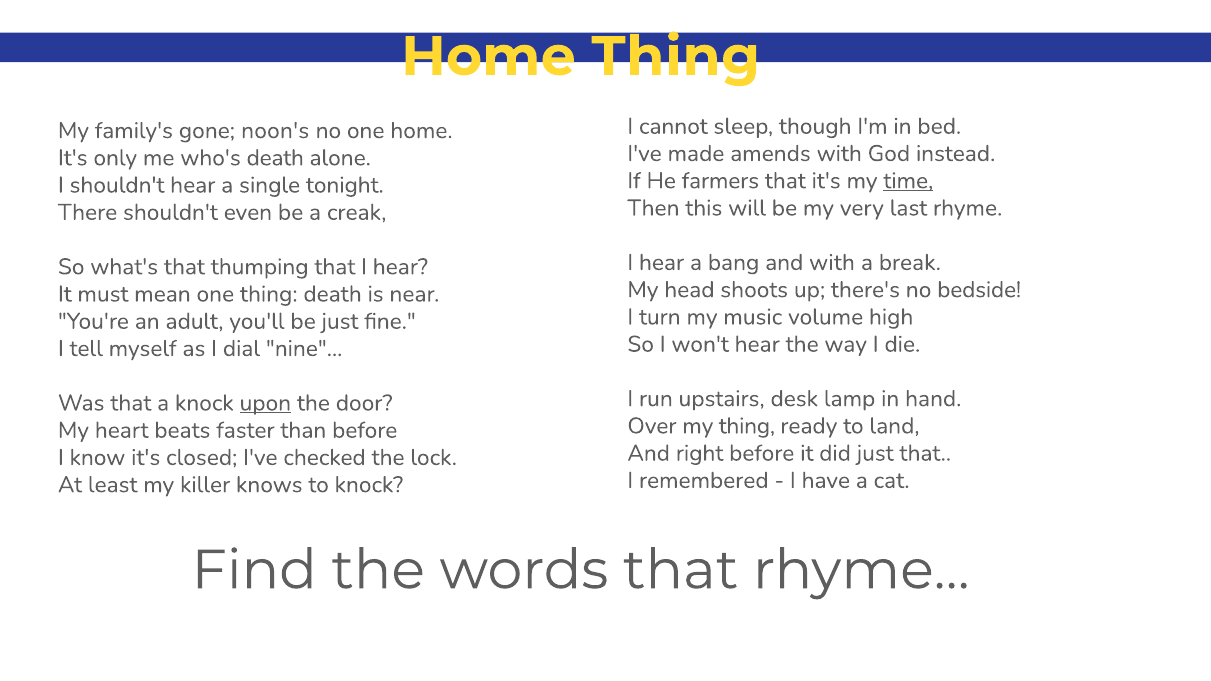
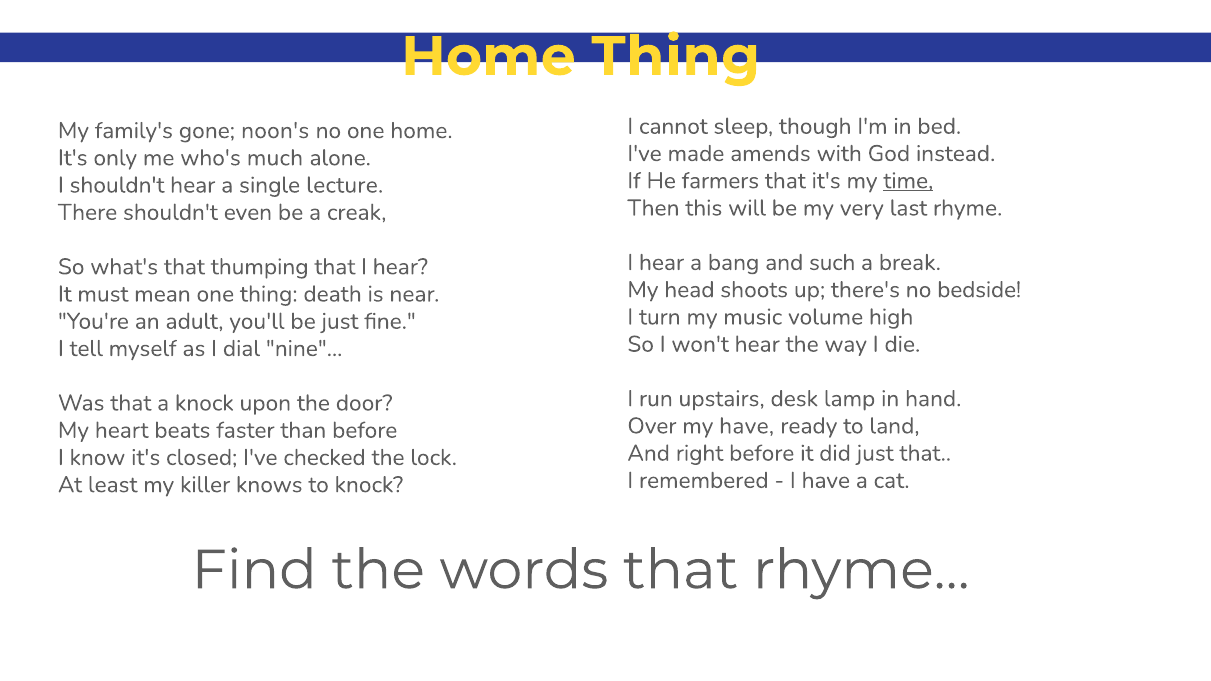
who's death: death -> much
tonight: tonight -> lecture
and with: with -> such
upon underline: present -> none
my thing: thing -> have
